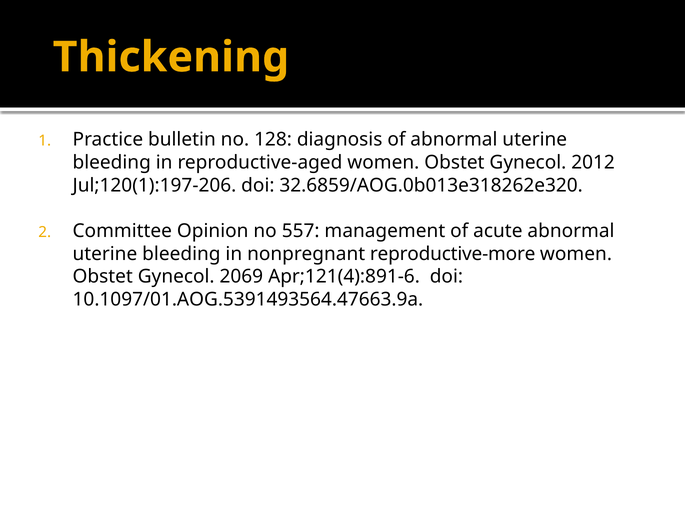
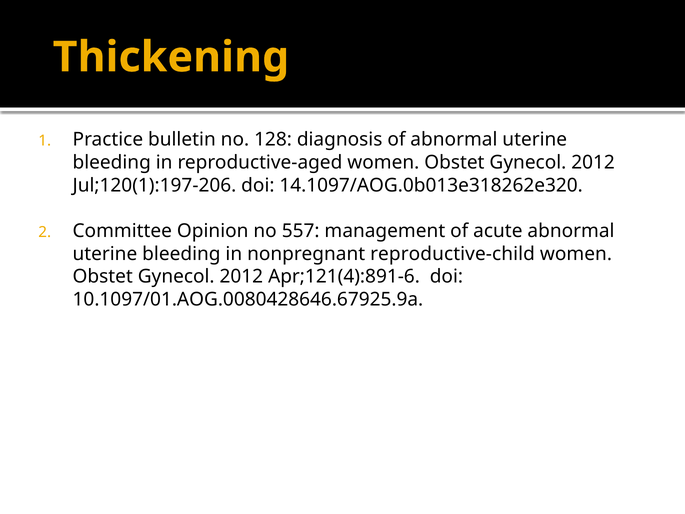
32.6859/AOG.0b013e318262e320: 32.6859/AOG.0b013e318262e320 -> 14.1097/AOG.0b013e318262e320
reproductive-more: reproductive-more -> reproductive-child
2069 at (241, 277): 2069 -> 2012
10.1097/01.AOG.5391493564.47663.9a: 10.1097/01.AOG.5391493564.47663.9a -> 10.1097/01.AOG.0080428646.67925.9a
